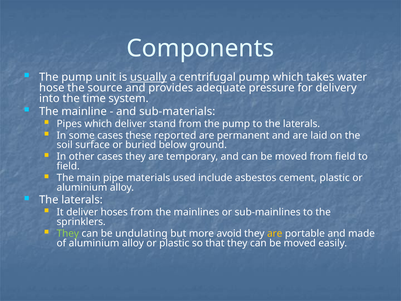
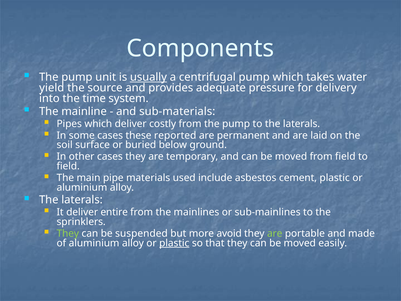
hose: hose -> yield
stand: stand -> costly
hoses: hoses -> entire
undulating: undulating -> suspended
are at (275, 233) colour: yellow -> light green
plastic at (174, 243) underline: none -> present
